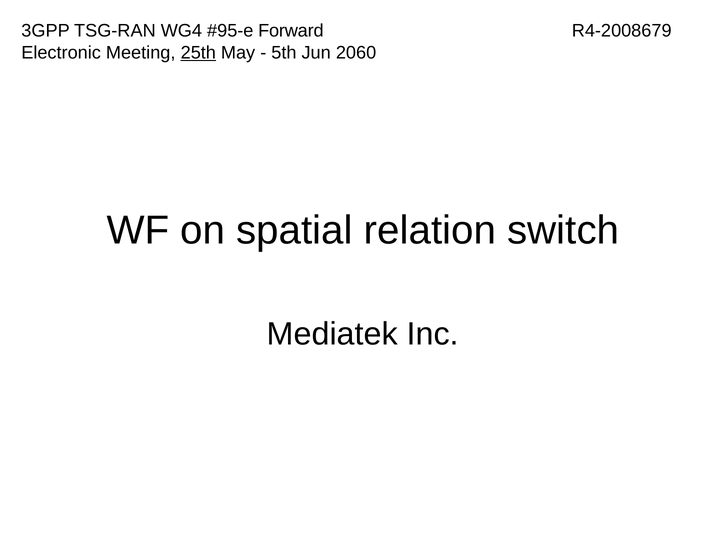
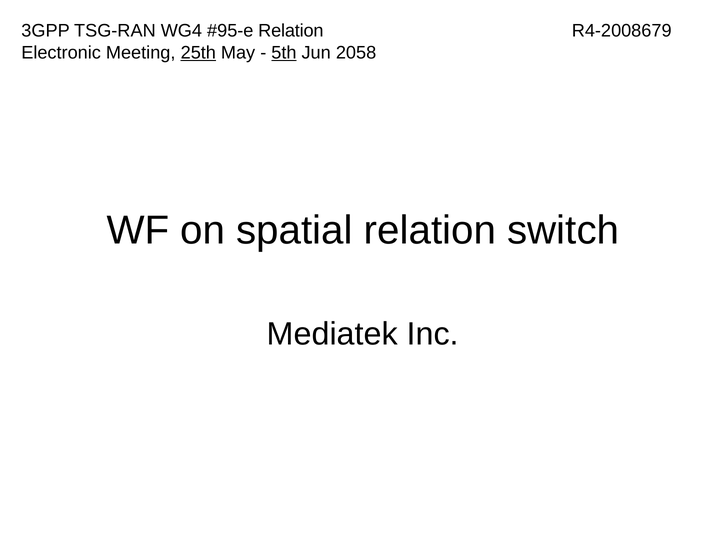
Forward at (291, 31): Forward -> Relation
5th underline: none -> present
2060: 2060 -> 2058
